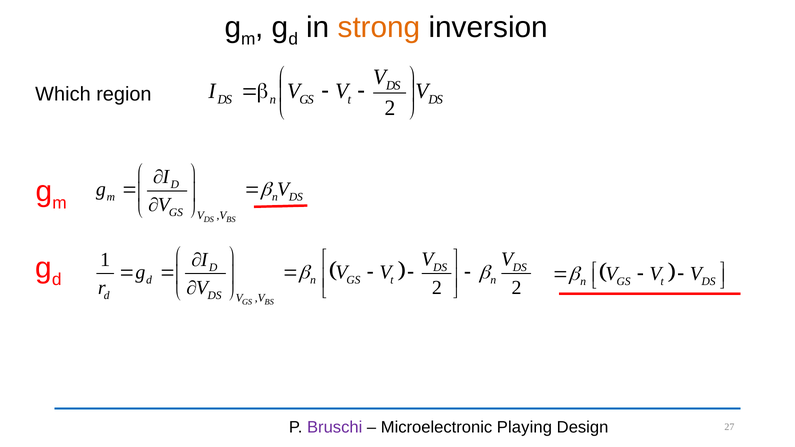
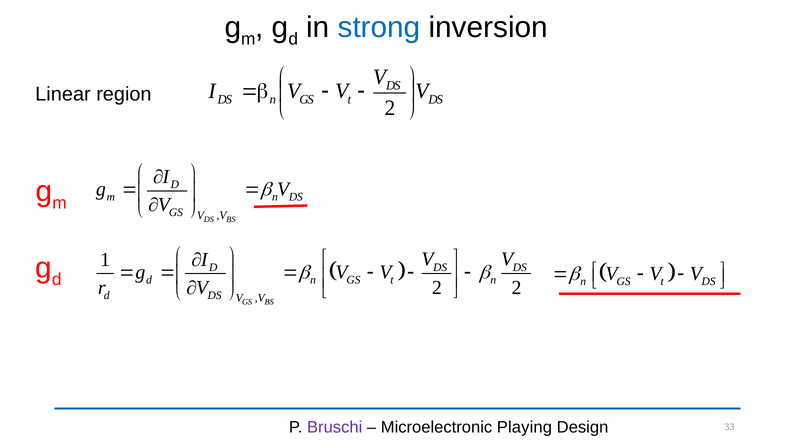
strong colour: orange -> blue
Which: Which -> Linear
27: 27 -> 33
